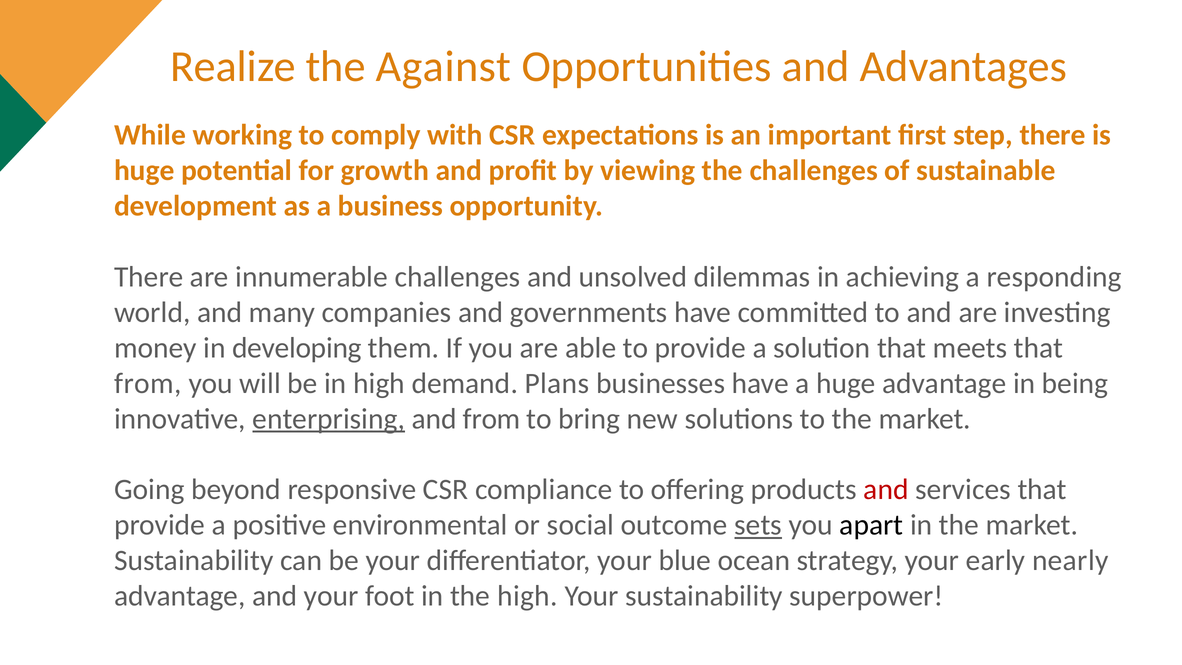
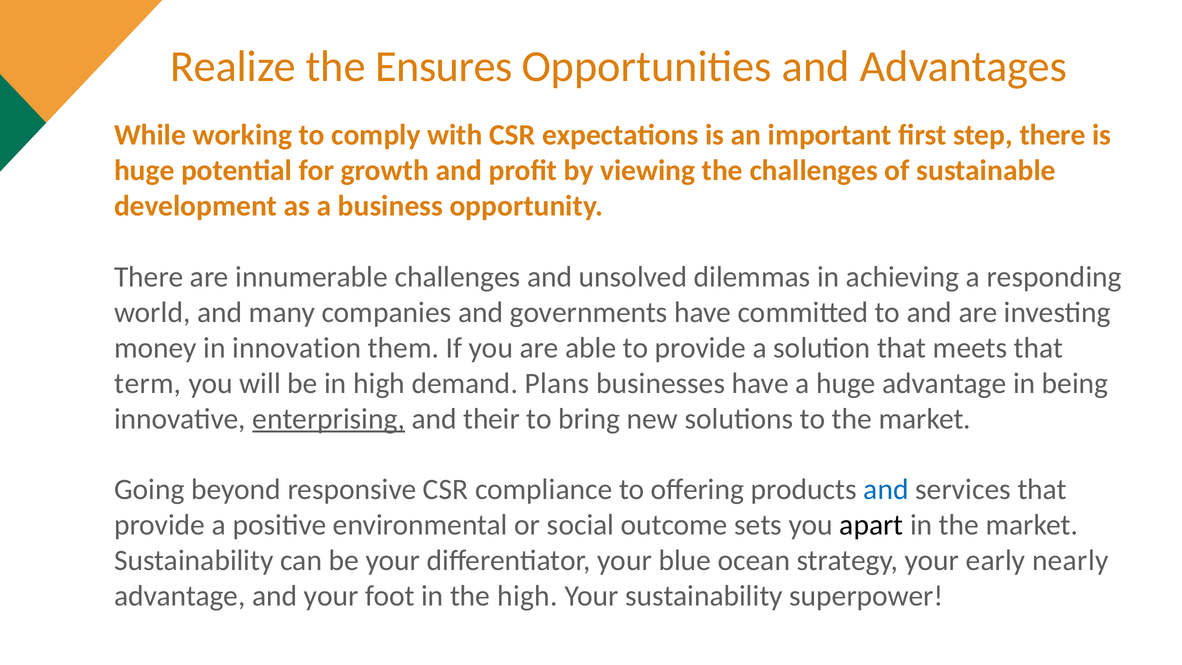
Against: Against -> Ensures
developing: developing -> innovation
from at (148, 383): from -> term
and from: from -> their
and at (886, 490) colour: red -> blue
sets underline: present -> none
